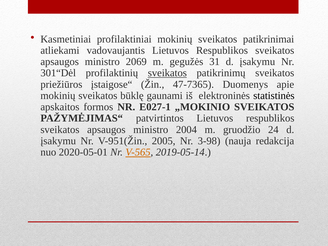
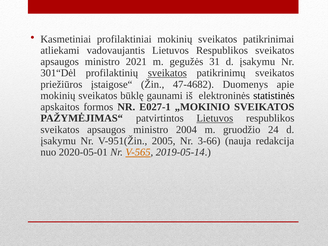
2069: 2069 -> 2021
47-7365: 47-7365 -> 47-4682
Lietuvos at (215, 118) underline: none -> present
3-98: 3-98 -> 3-66
